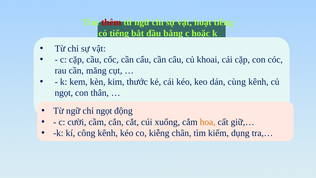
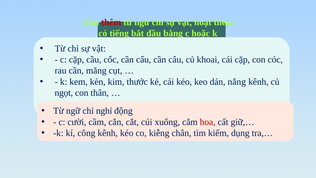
hoạt tiếng: tiếng -> thêm
cùng: cùng -> nắng
chỉ ngọt: ngọt -> nghỉ
hoa colour: orange -> red
